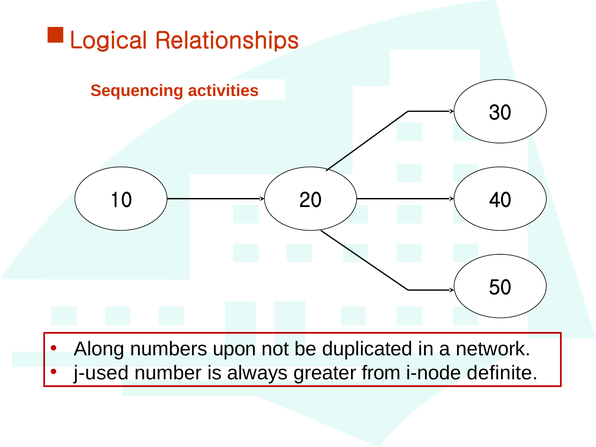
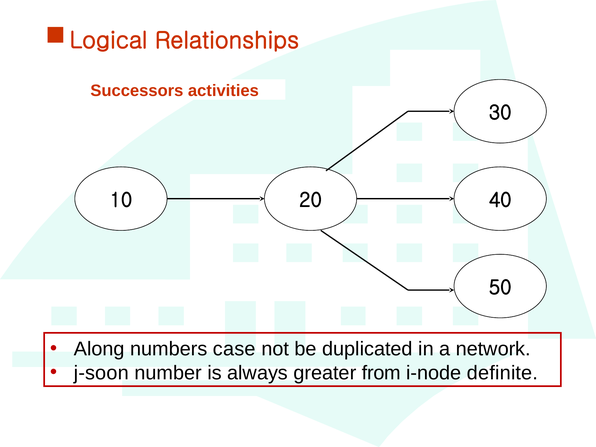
Sequencing: Sequencing -> Successors
upon: upon -> case
j-used: j-used -> j-soon
